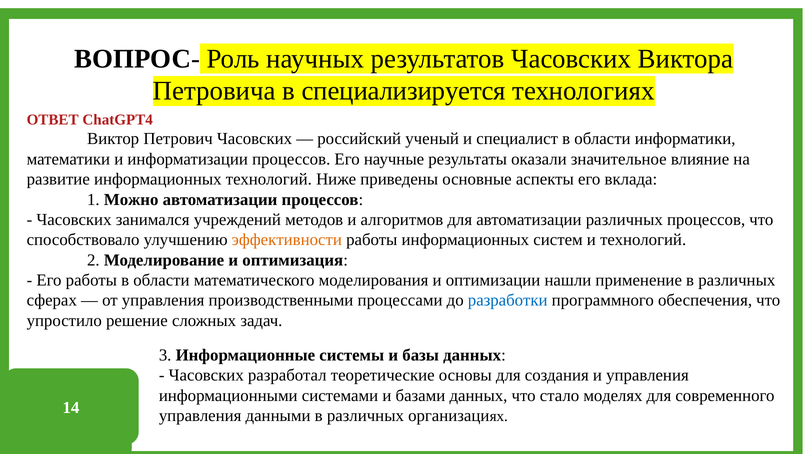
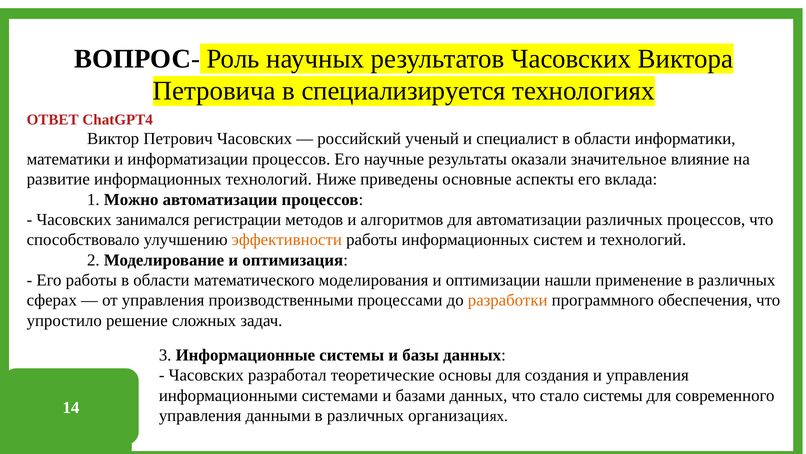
учреждений: учреждений -> регистрации
разработки colour: blue -> orange
стало моделях: моделях -> системы
